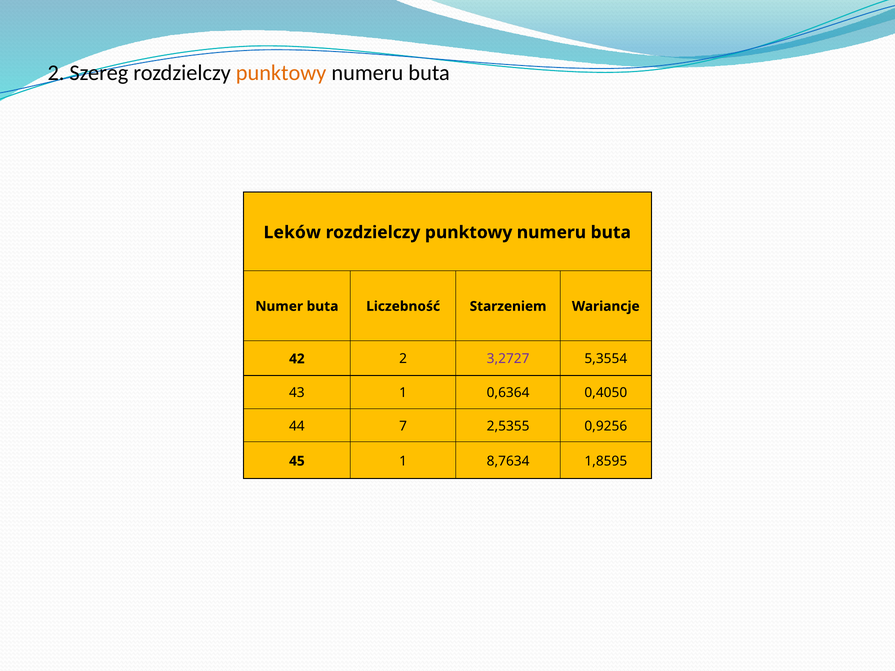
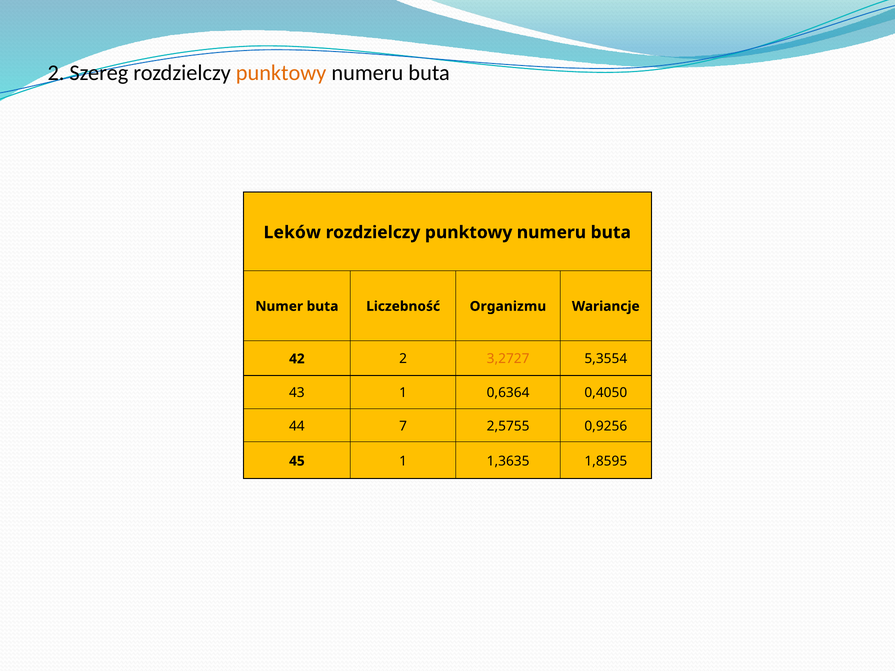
Starzeniem: Starzeniem -> Organizmu
3,2727 colour: purple -> orange
2,5355: 2,5355 -> 2,5755
8,7634: 8,7634 -> 1,3635
